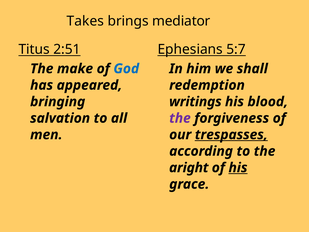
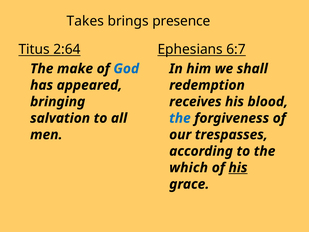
mediator: mediator -> presence
2:51: 2:51 -> 2:64
5:7: 5:7 -> 6:7
writings: writings -> receives
the at (180, 118) colour: purple -> blue
trespasses underline: present -> none
aright: aright -> which
